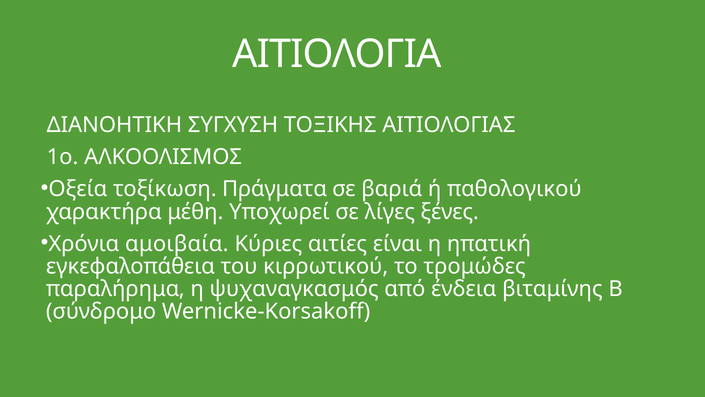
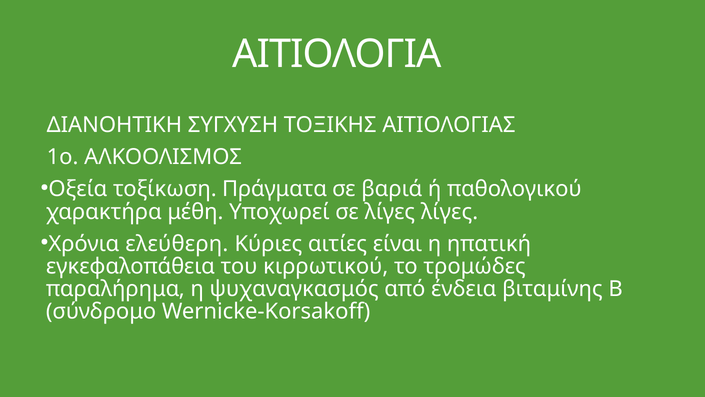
λίγες ξένες: ξένες -> λίγες
αμοιβαία: αμοιβαία -> ελεύθερη
